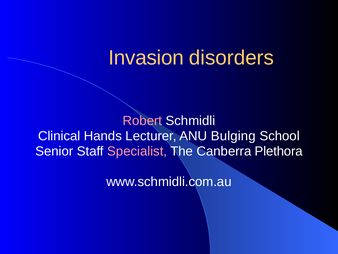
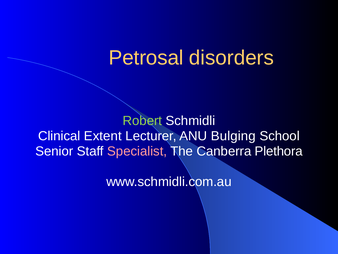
Invasion: Invasion -> Petrosal
Robert colour: pink -> light green
Hands: Hands -> Extent
